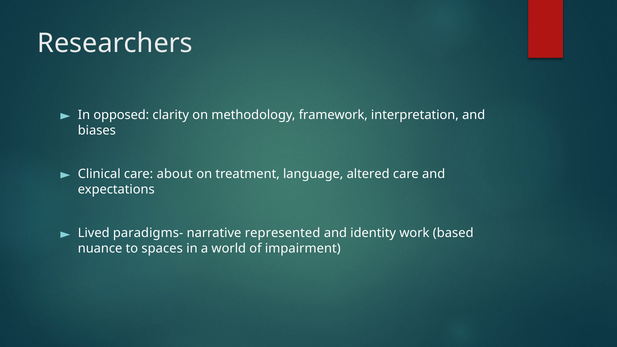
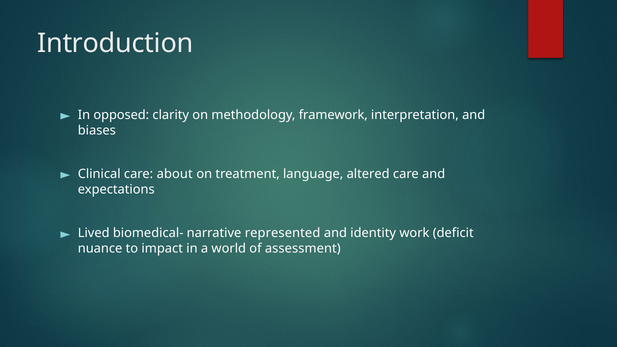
Researchers: Researchers -> Introduction
paradigms-: paradigms- -> biomedical-
based: based -> deficit
spaces: spaces -> impact
impairment: impairment -> assessment
